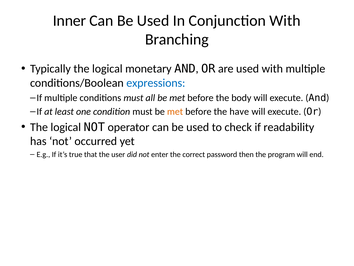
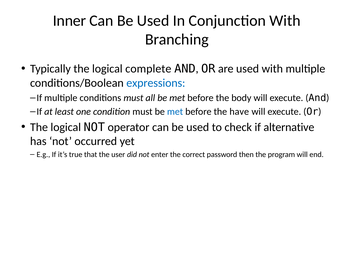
monetary: monetary -> complete
met at (175, 111) colour: orange -> blue
readability: readability -> alternative
